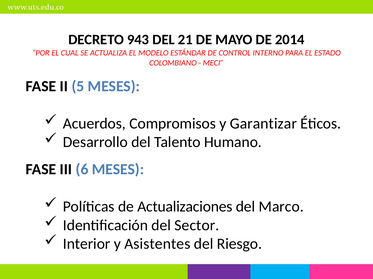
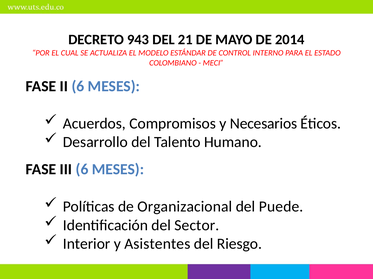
II 5: 5 -> 6
Garantizar: Garantizar -> Necesarios
Actualizaciones: Actualizaciones -> Organizacional
Marco: Marco -> Puede
